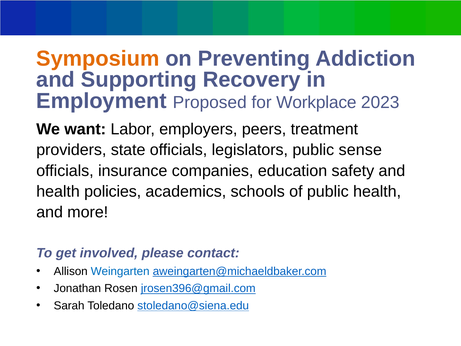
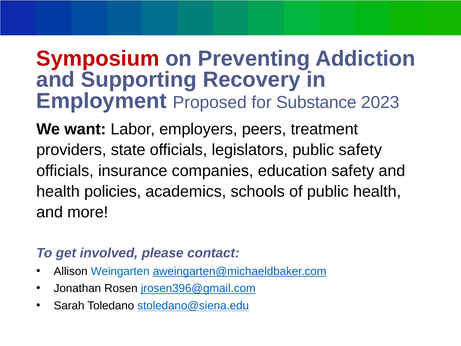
Symposium colour: orange -> red
Workplace: Workplace -> Substance
public sense: sense -> safety
